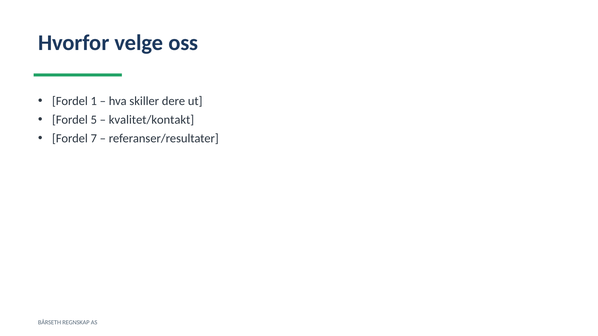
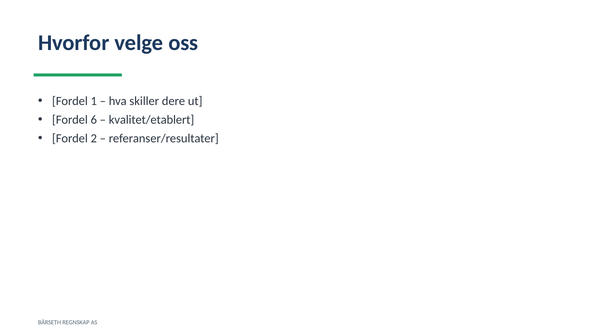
5: 5 -> 6
kvalitet/kontakt: kvalitet/kontakt -> kvalitet/etablert
7: 7 -> 2
